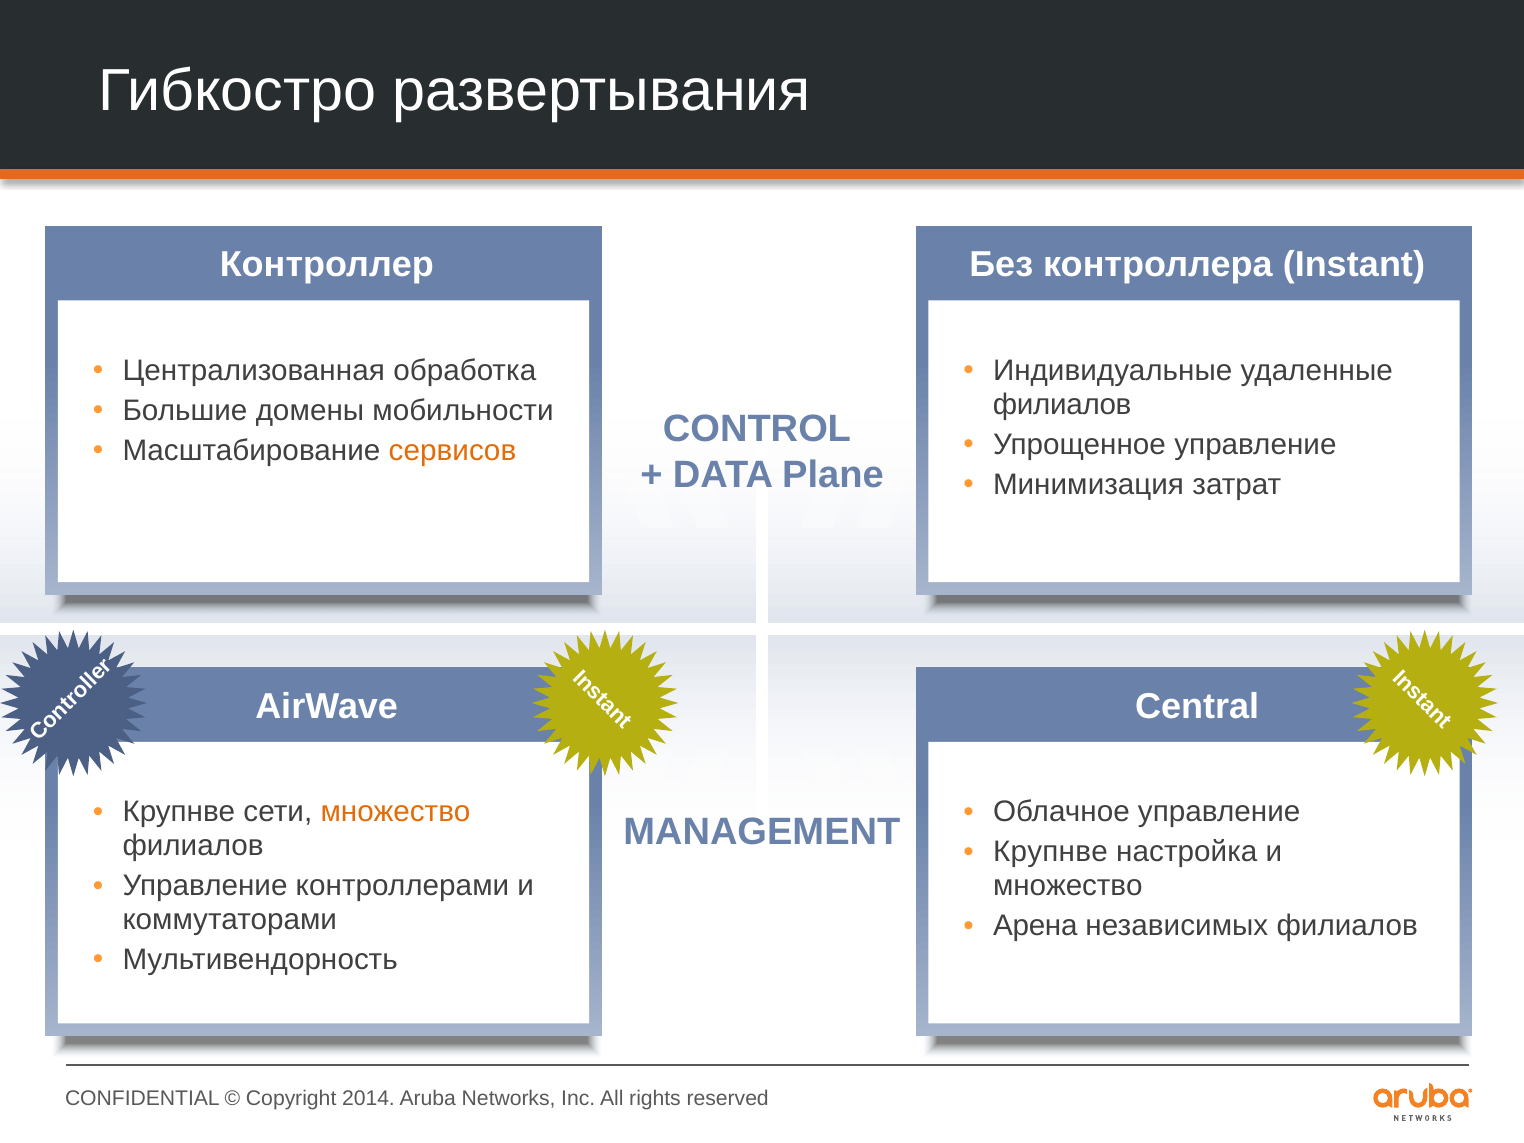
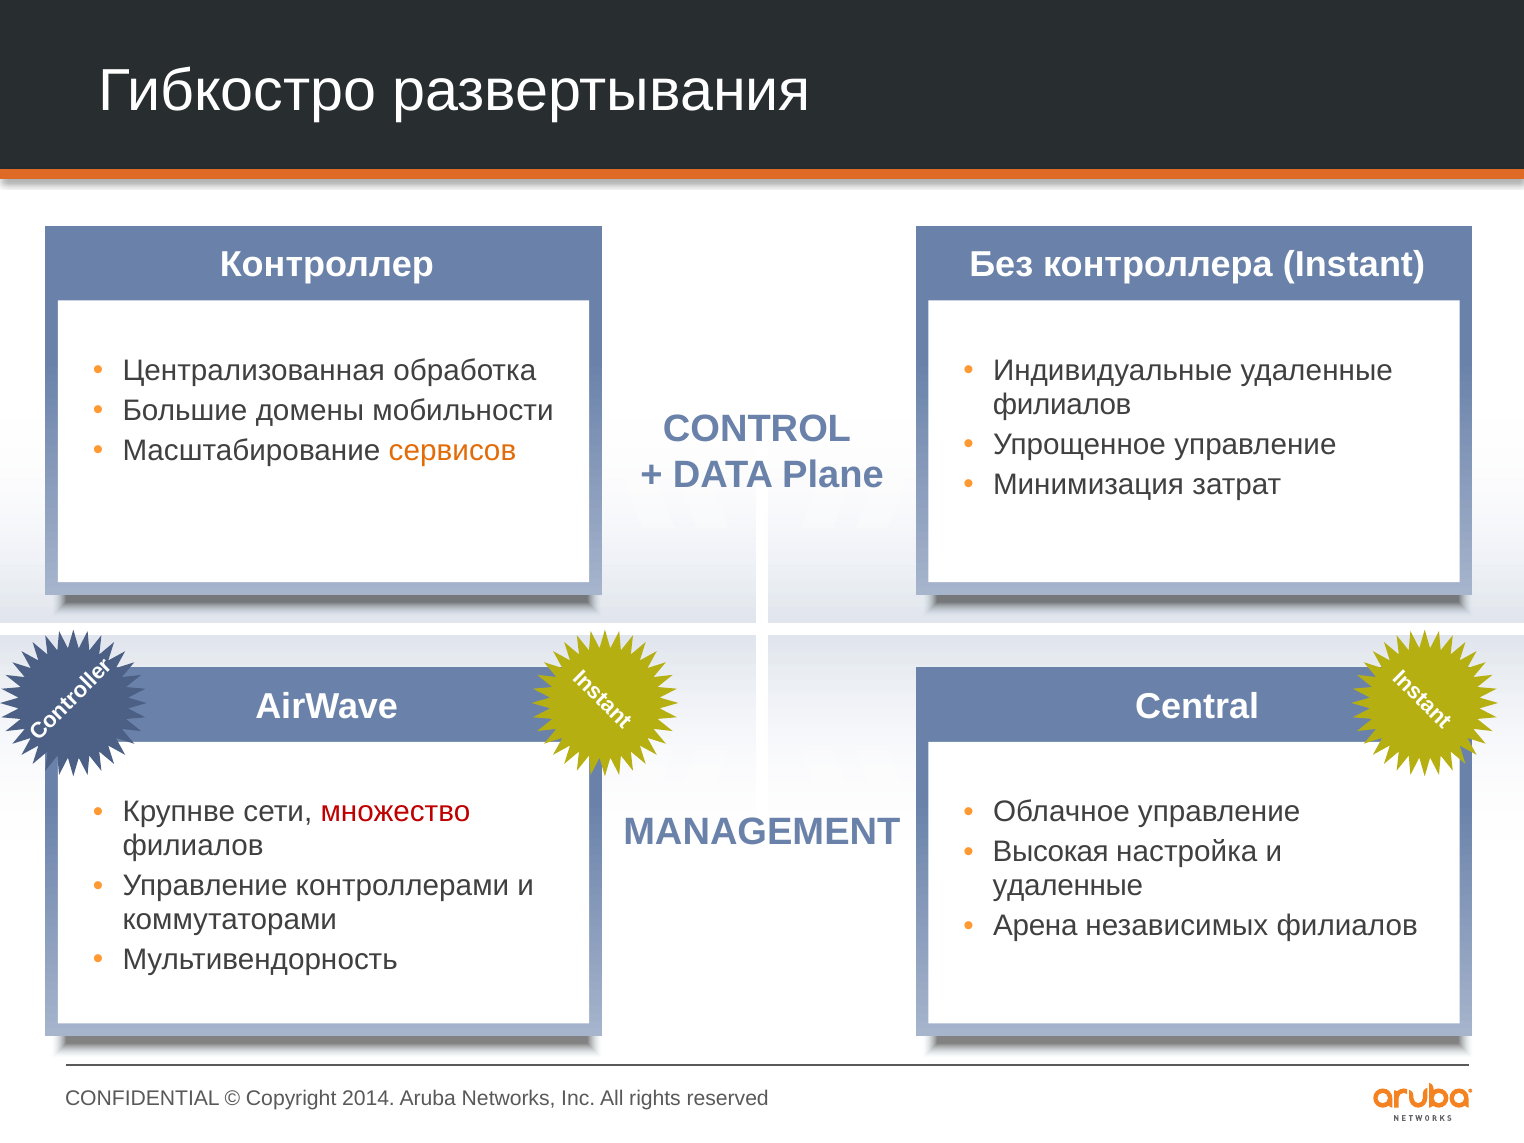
множество at (396, 812) colour: orange -> red
Крупнве at (1050, 852): Крупнве -> Высокая
множество at (1068, 886): множество -> удаленные
